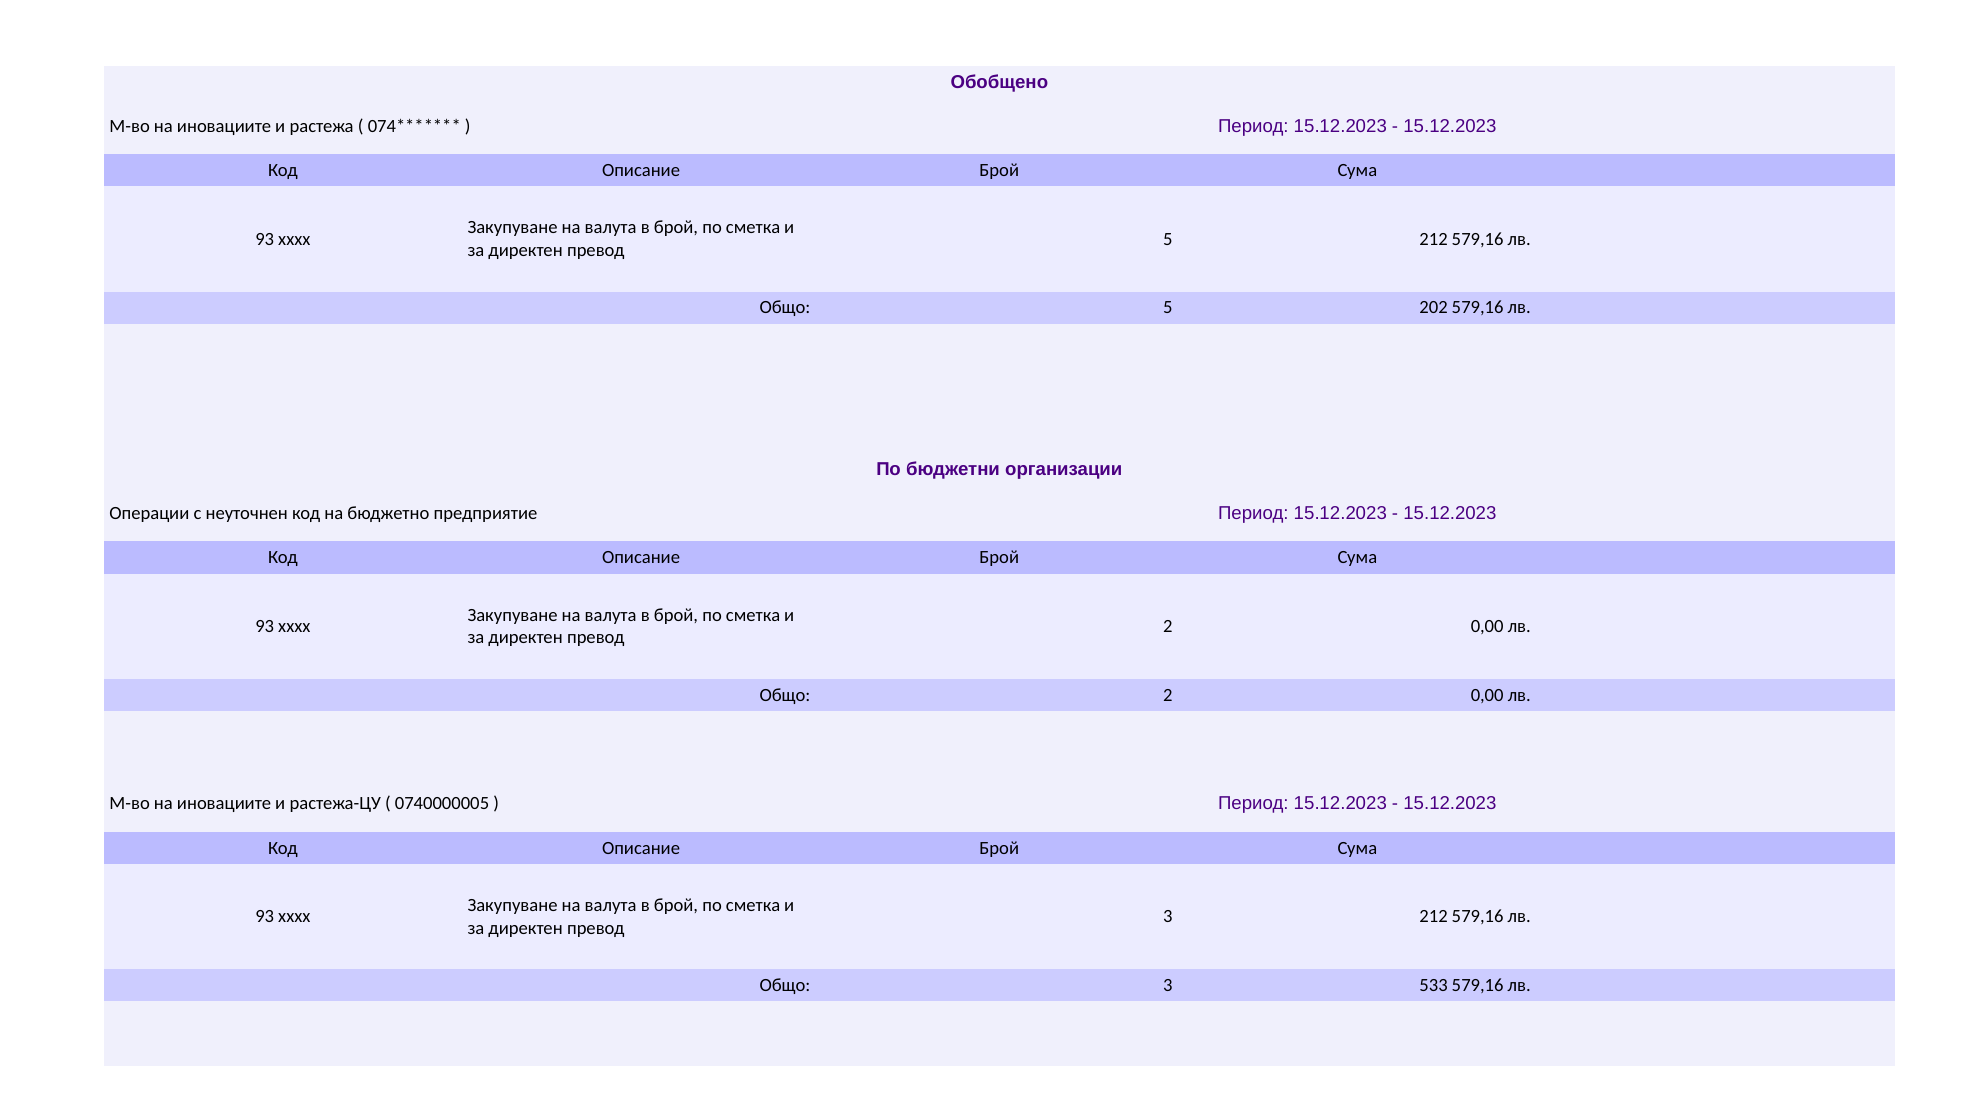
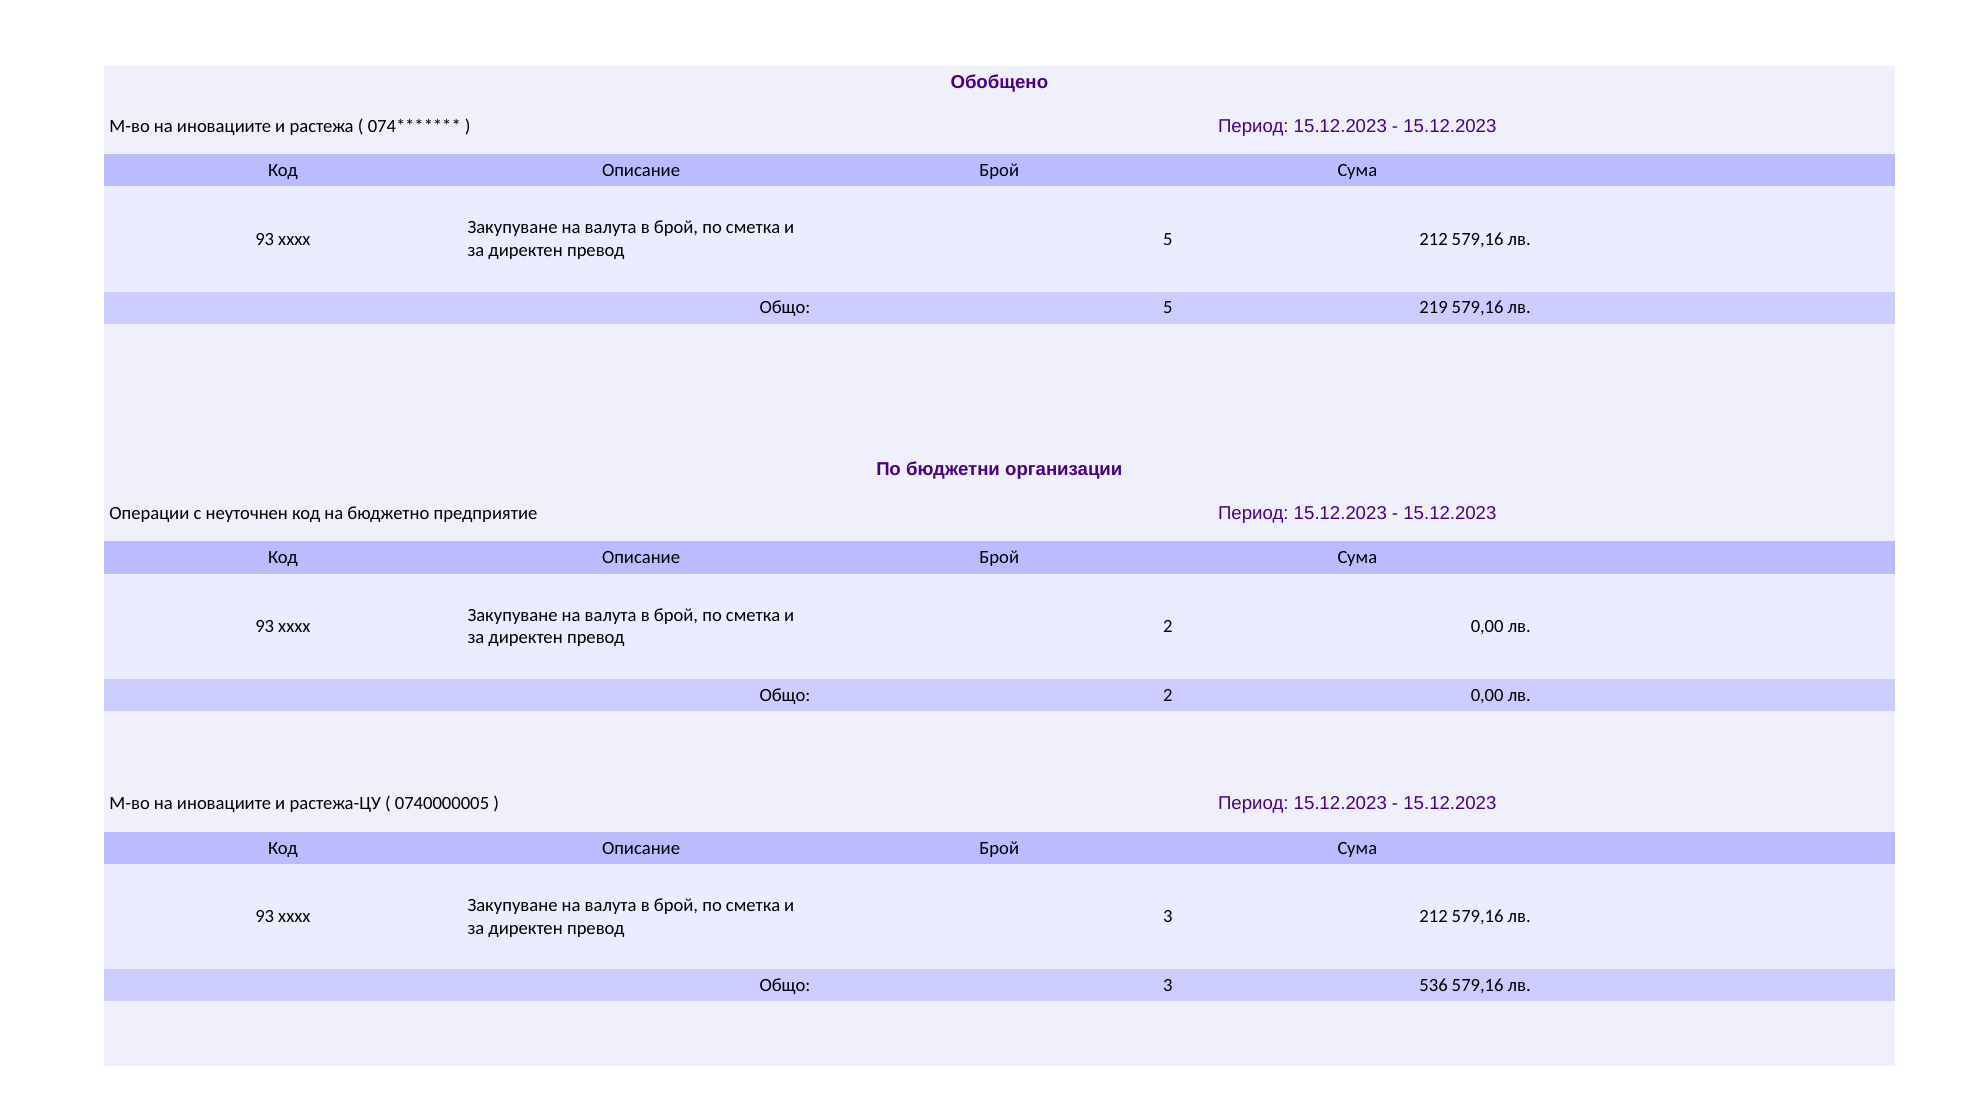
202: 202 -> 219
533: 533 -> 536
